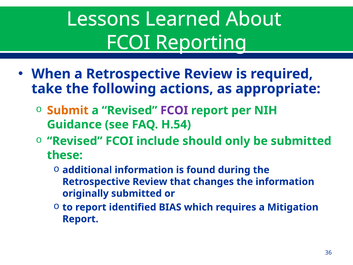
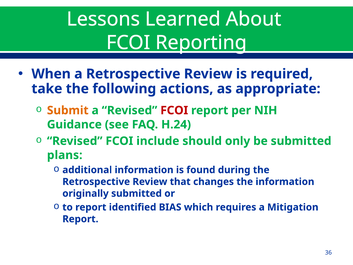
FCOI at (174, 110) colour: purple -> red
H.54: H.54 -> H.24
these: these -> plans
